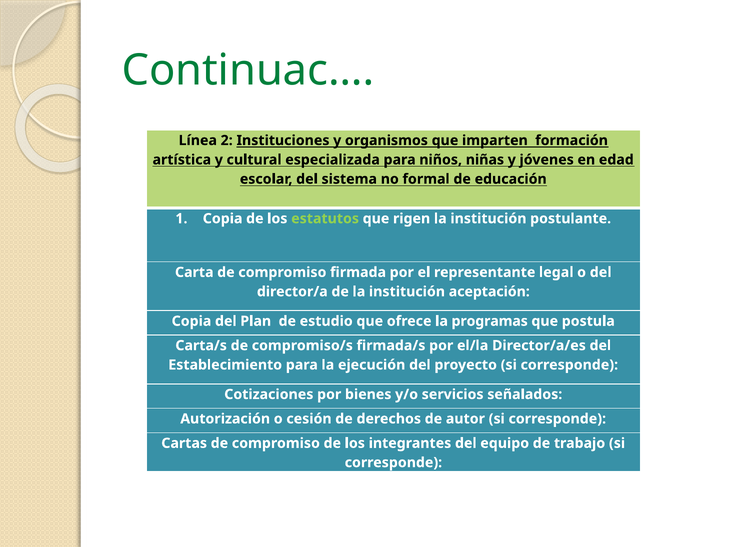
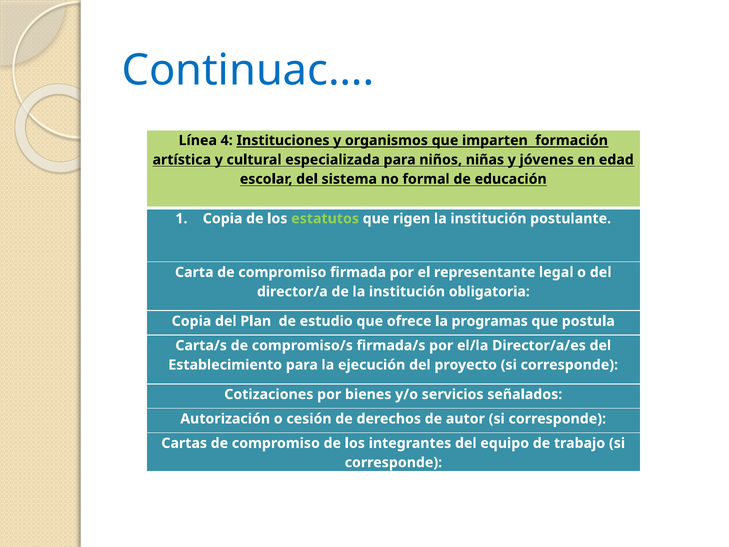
Continuac… colour: green -> blue
2: 2 -> 4
aceptación: aceptación -> obligatoria
